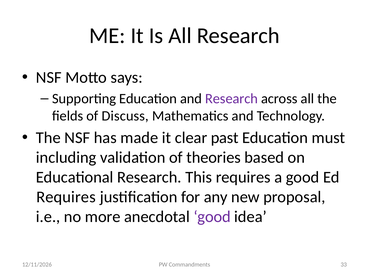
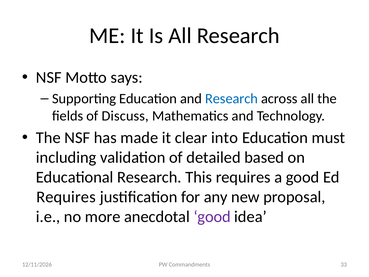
Research at (232, 99) colour: purple -> blue
past: past -> into
theories: theories -> detailed
